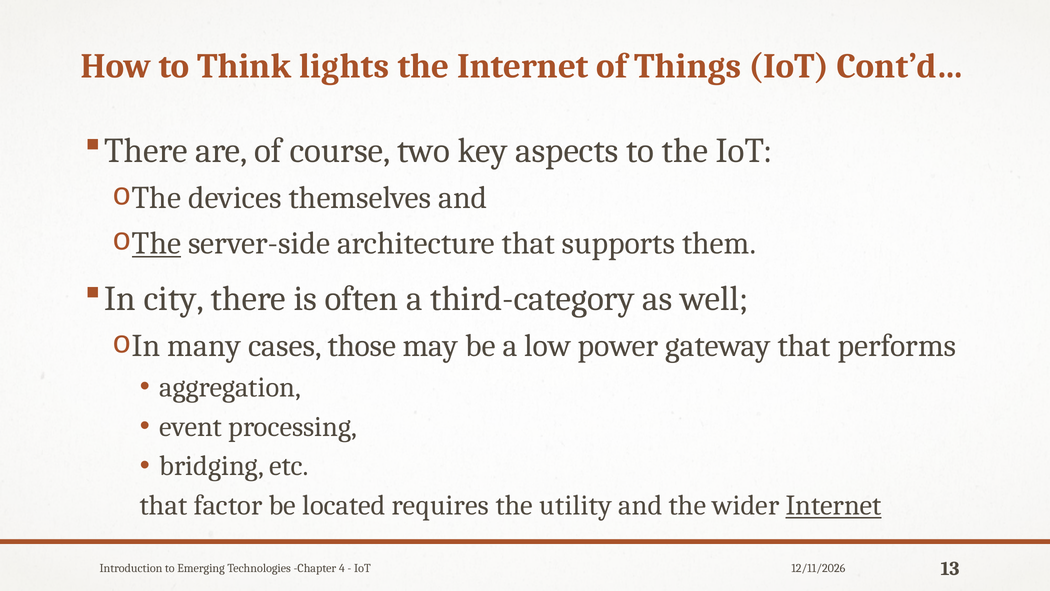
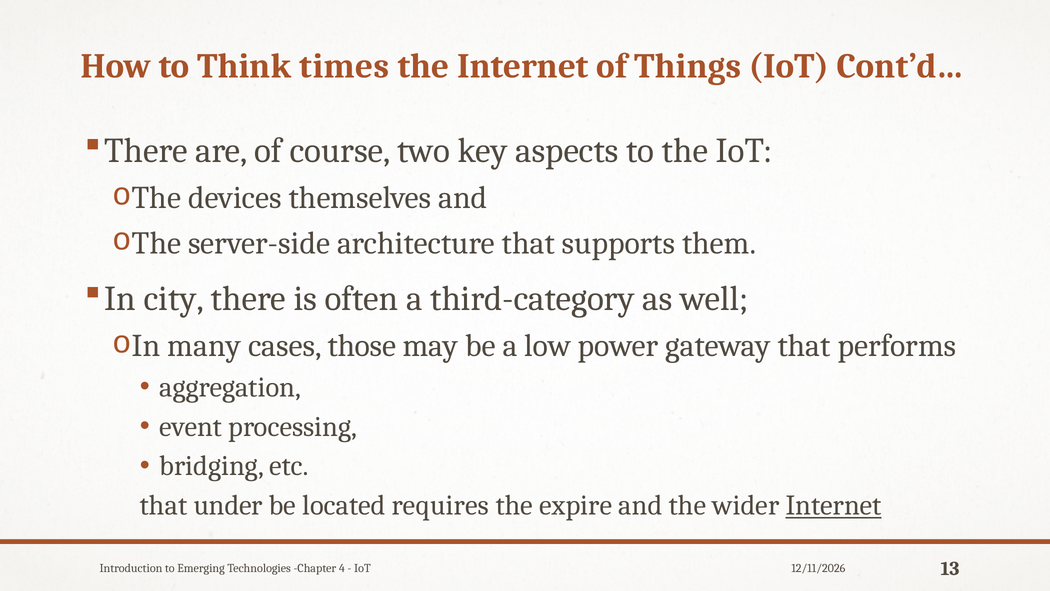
lights: lights -> times
The at (157, 243) underline: present -> none
factor: factor -> under
utility: utility -> expire
